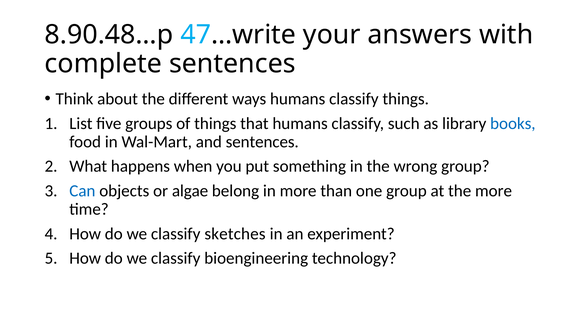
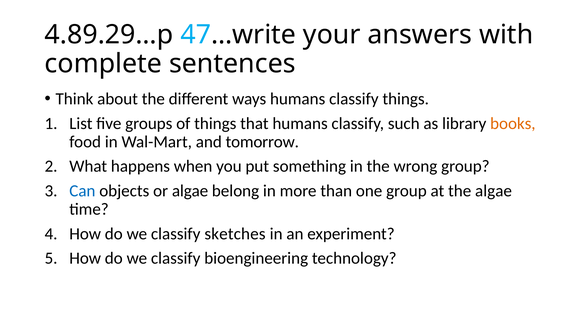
8.90.48…p: 8.90.48…p -> 4.89.29…p
books colour: blue -> orange
and sentences: sentences -> tomorrow
the more: more -> algae
